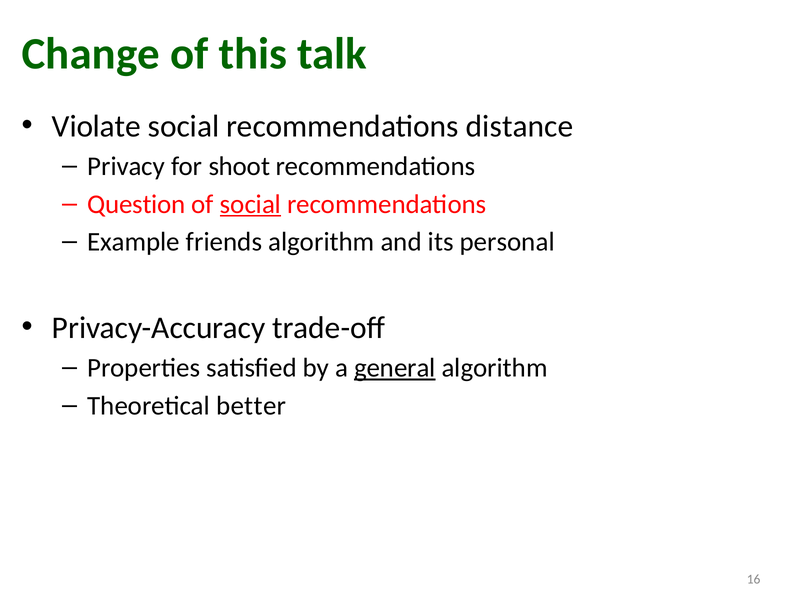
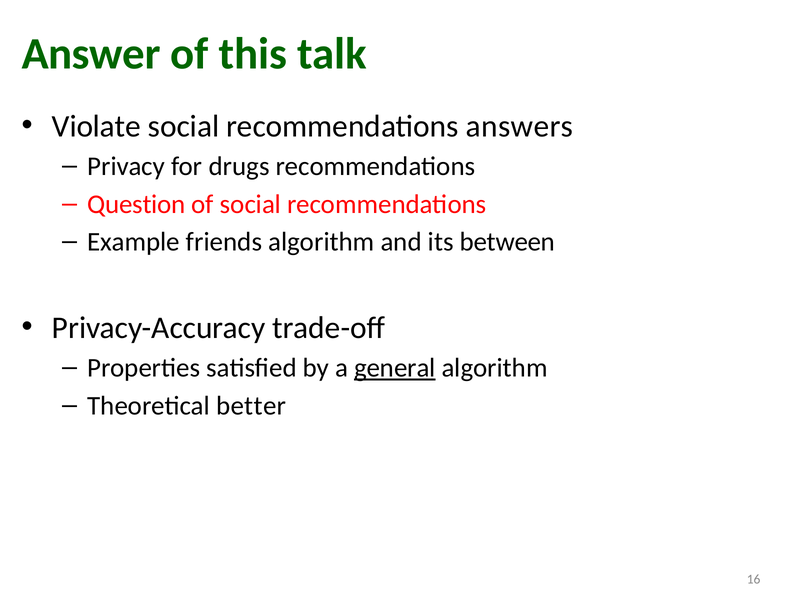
Change: Change -> Answer
distance: distance -> answers
shoot: shoot -> drugs
social at (250, 204) underline: present -> none
personal: personal -> between
